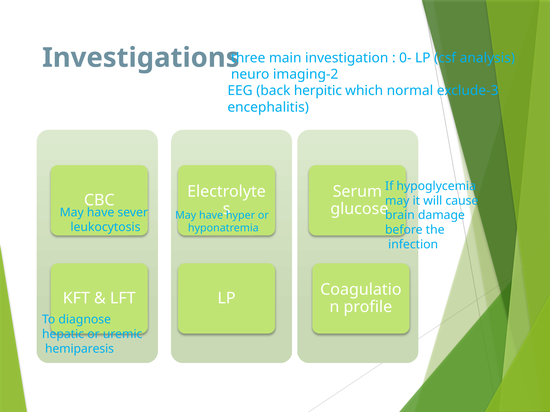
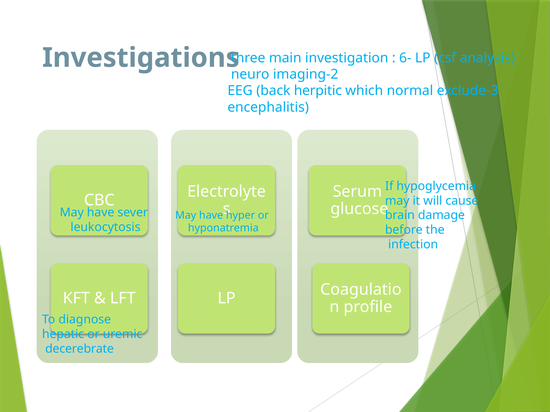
0-: 0- -> 6-
hemiparesis: hemiparesis -> decerebrate
